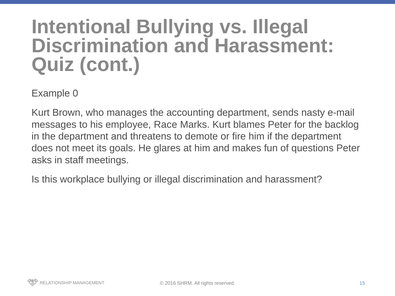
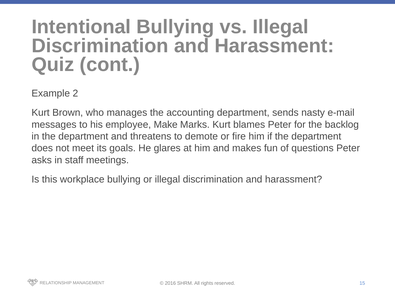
0: 0 -> 2
Race: Race -> Make
